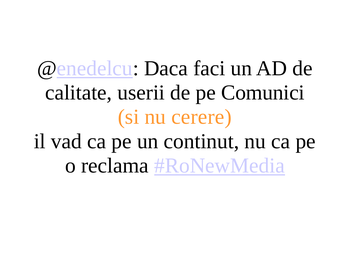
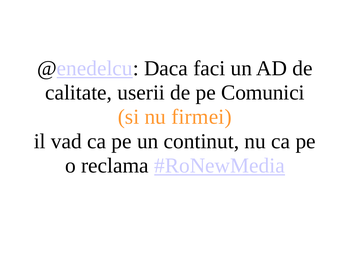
cerere: cerere -> firmei
